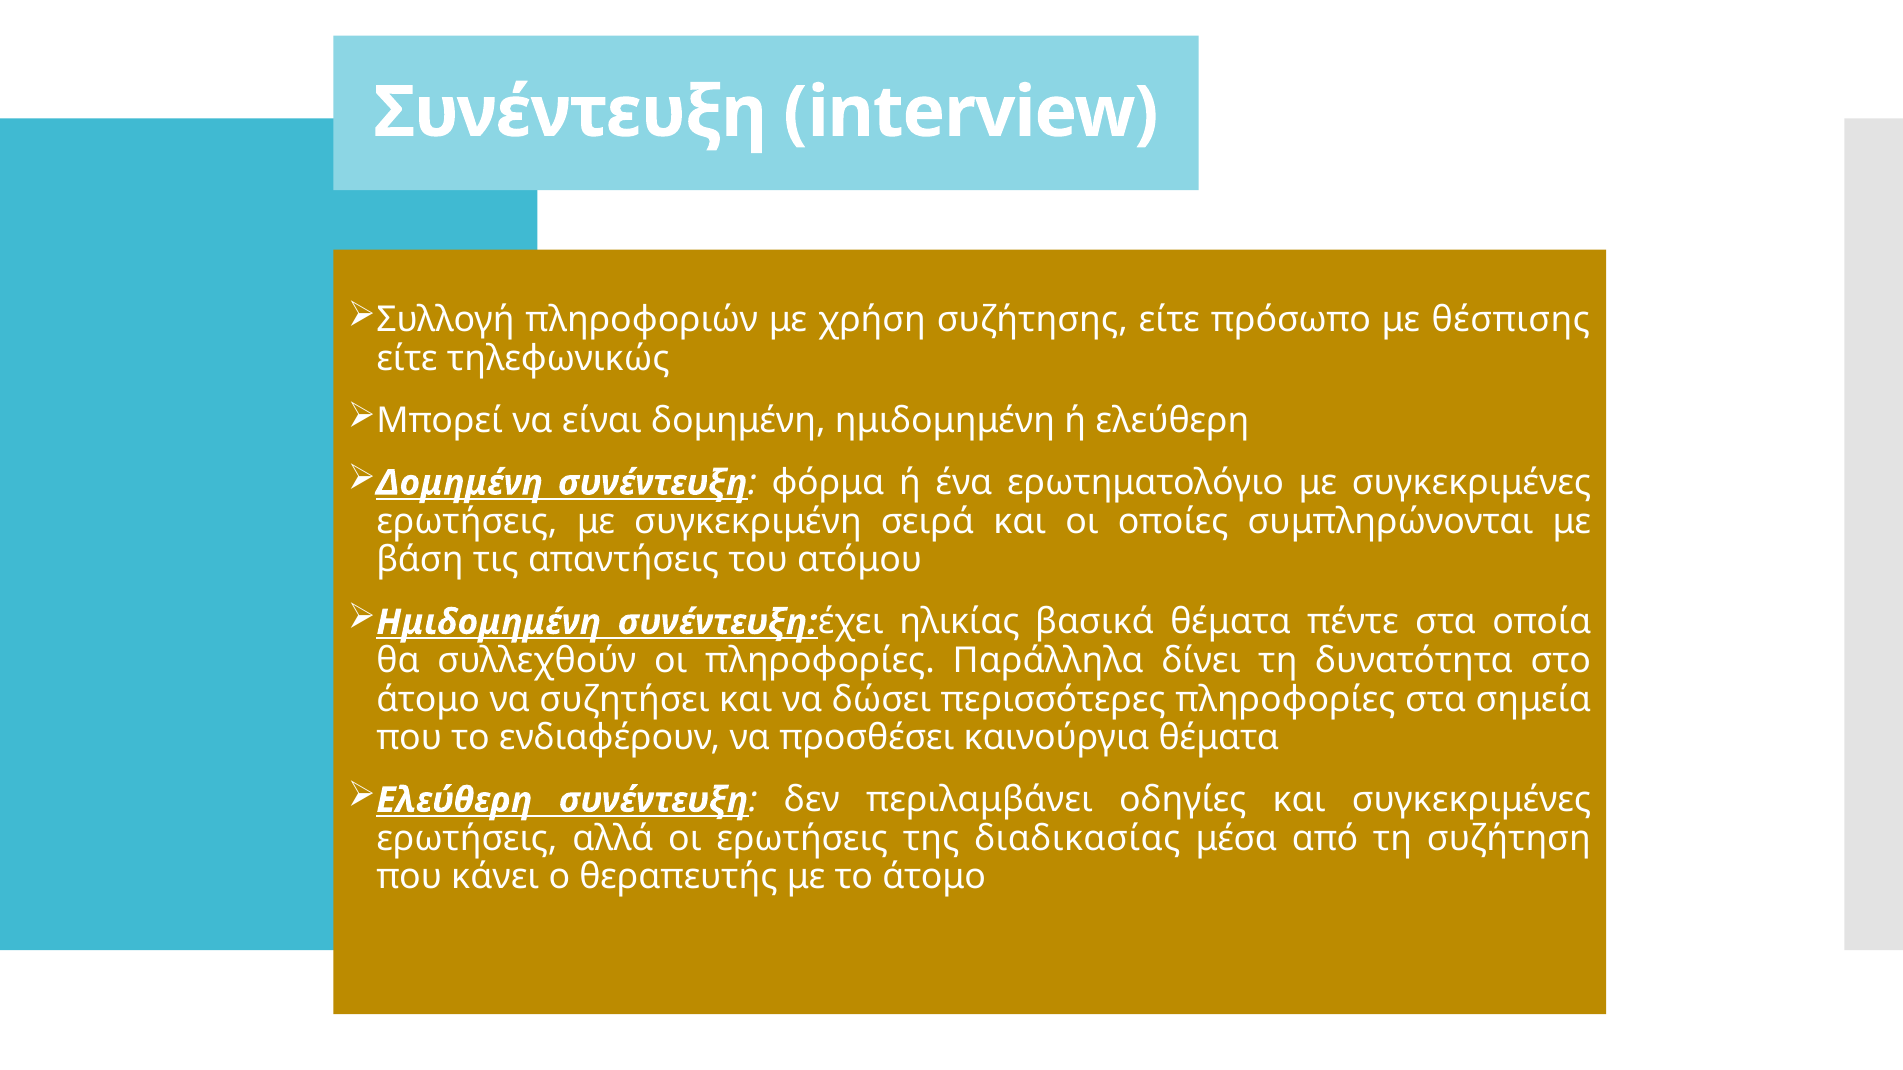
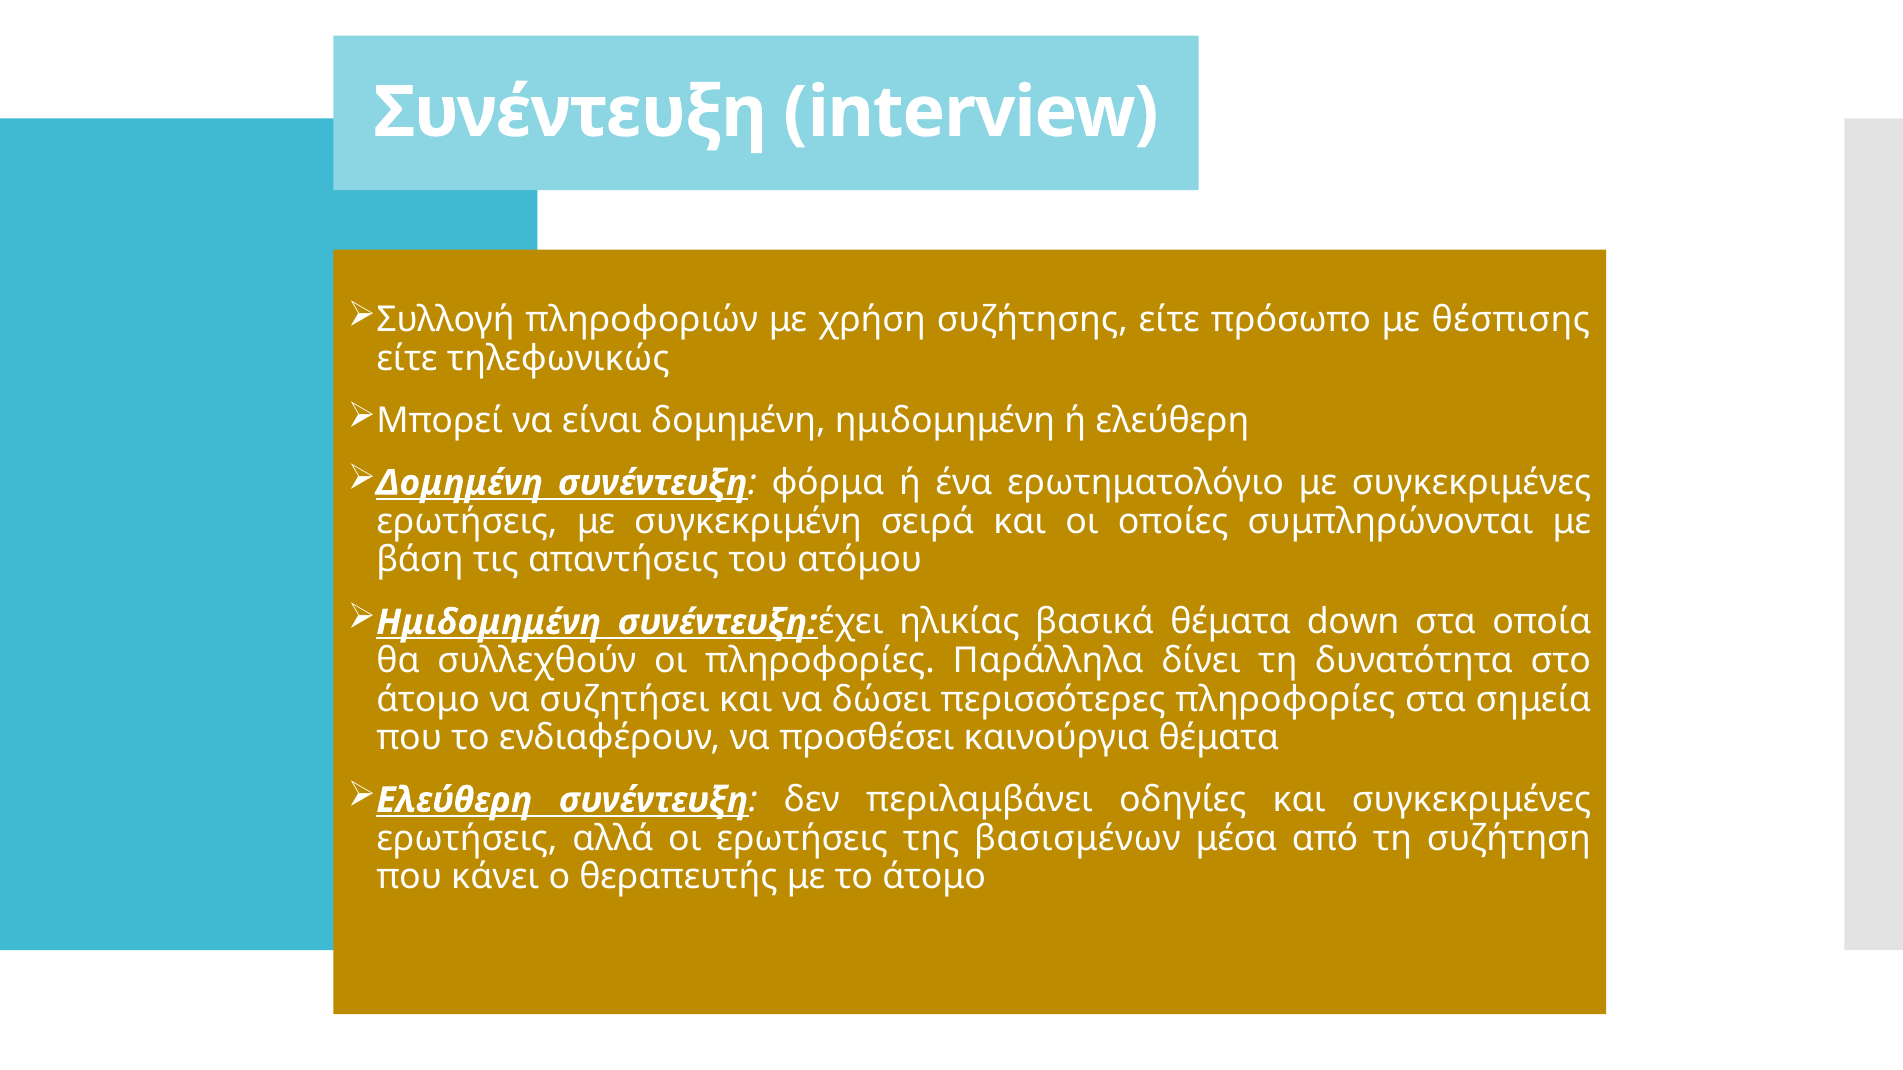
πέντε: πέντε -> down
διαδικασίας: διαδικασίας -> βασισμένων
